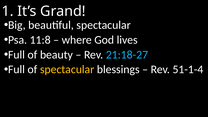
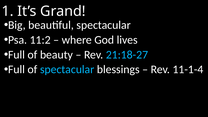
11:8: 11:8 -> 11:2
spectacular at (67, 69) colour: yellow -> light blue
51-1-4: 51-1-4 -> 11-1-4
